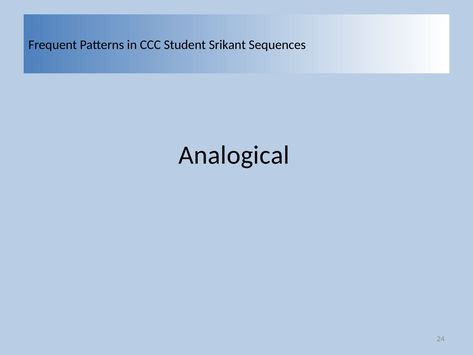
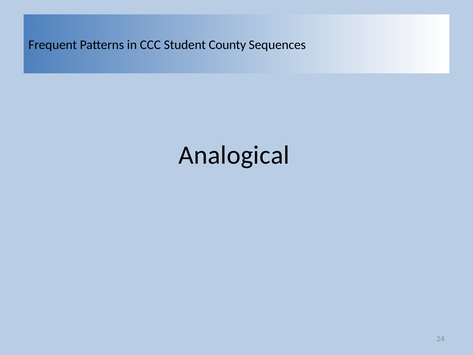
Srikant: Srikant -> County
